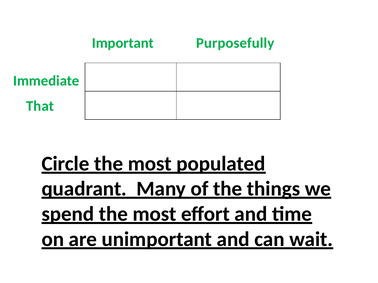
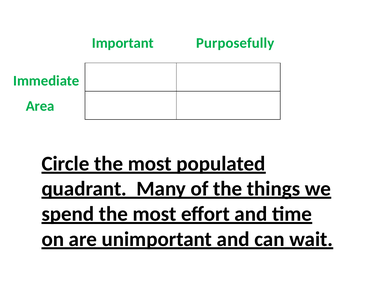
That: That -> Area
